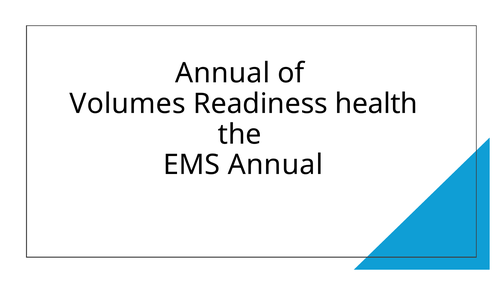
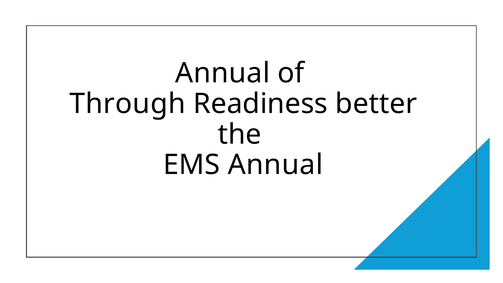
Volumes: Volumes -> Through
health: health -> better
